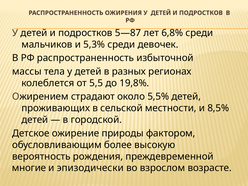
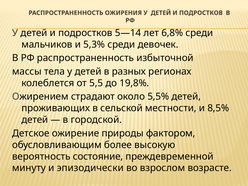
5—87: 5—87 -> 5—14
рождения: рождения -> состояние
многие: многие -> минуту
